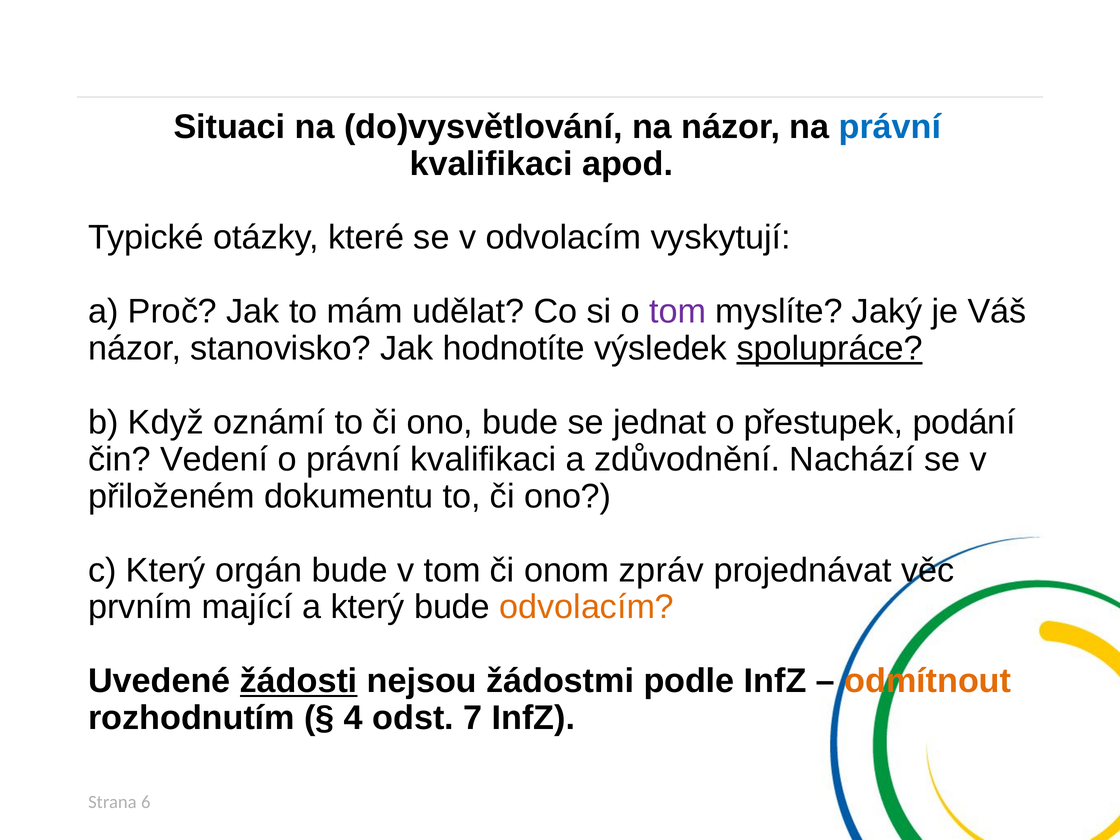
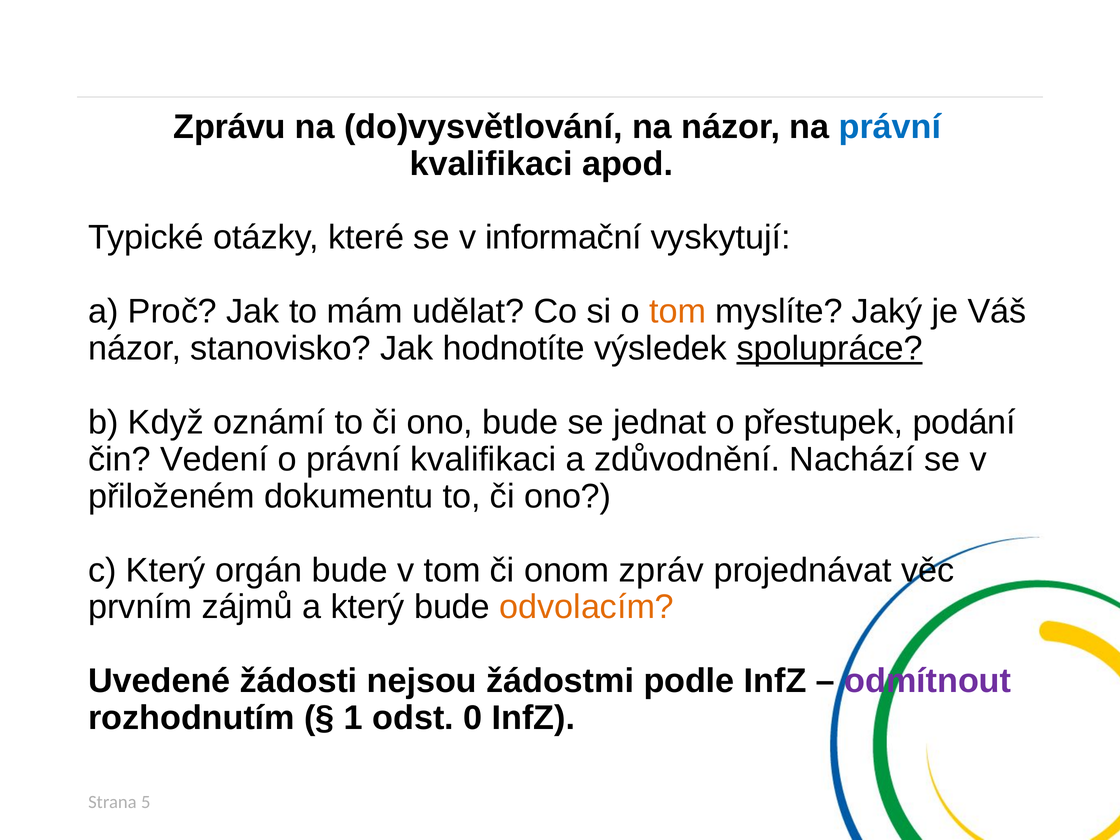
Situaci: Situaci -> Zprávu
v odvolacím: odvolacím -> informační
tom at (678, 312) colour: purple -> orange
mající: mající -> zájmů
žádosti underline: present -> none
odmítnout colour: orange -> purple
4: 4 -> 1
7: 7 -> 0
6: 6 -> 5
